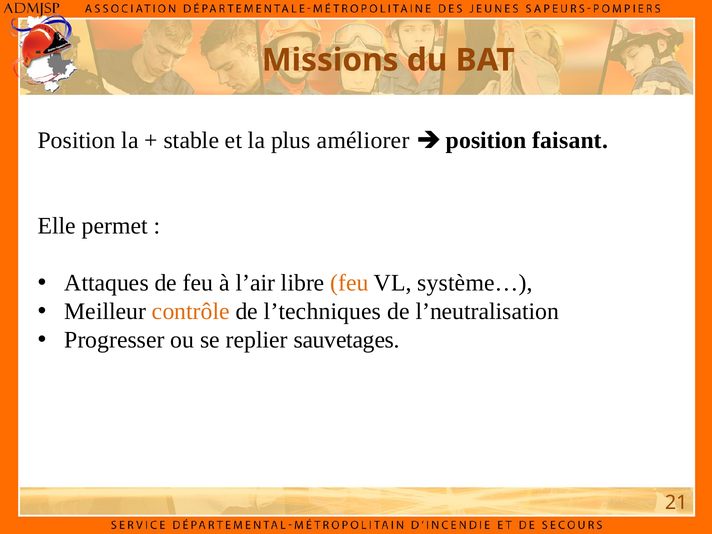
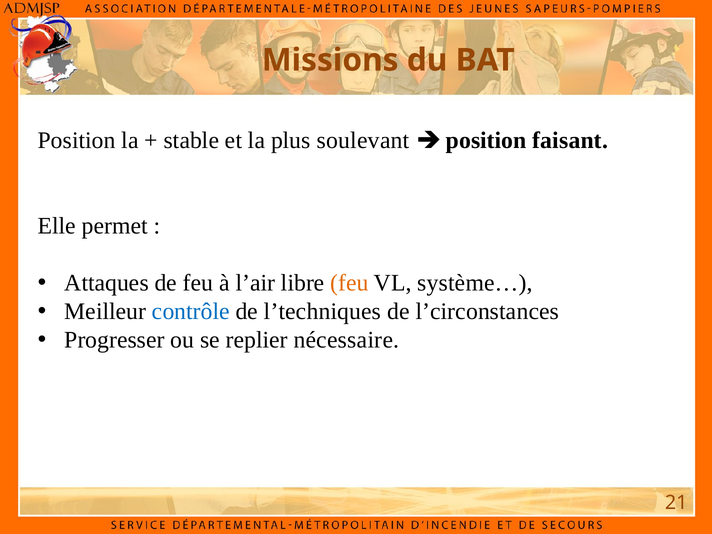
améliorer: améliorer -> soulevant
contrôle colour: orange -> blue
l’neutralisation: l’neutralisation -> l’circonstances
sauvetages: sauvetages -> nécessaire
